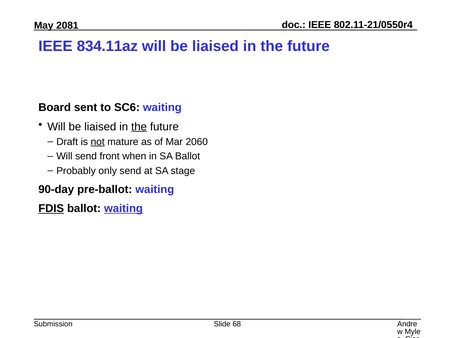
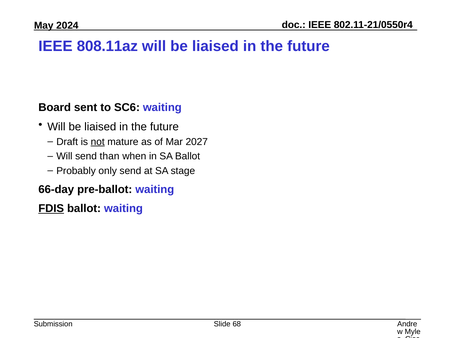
2081: 2081 -> 2024
834.11az: 834.11az -> 808.11az
the at (139, 127) underline: present -> none
2060: 2060 -> 2027
front: front -> than
90-day: 90-day -> 66-day
waiting at (123, 209) underline: present -> none
